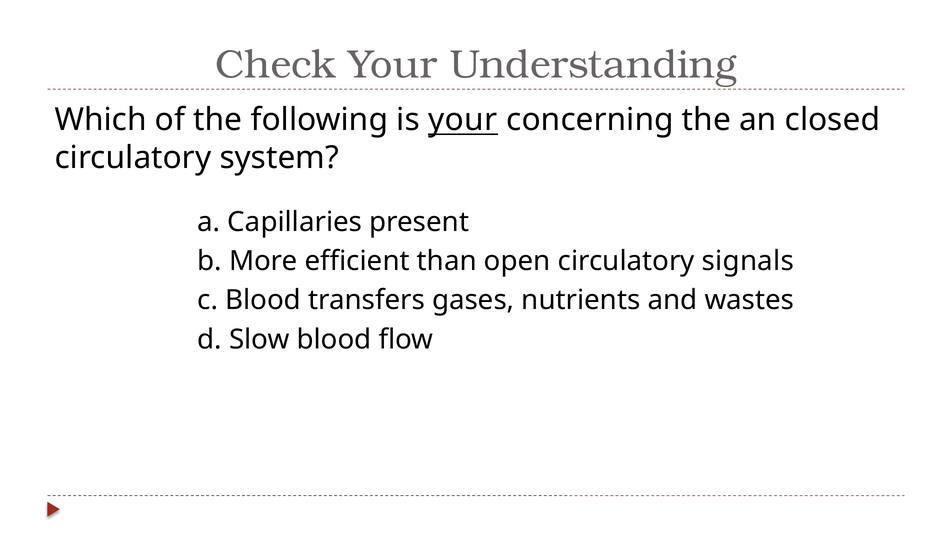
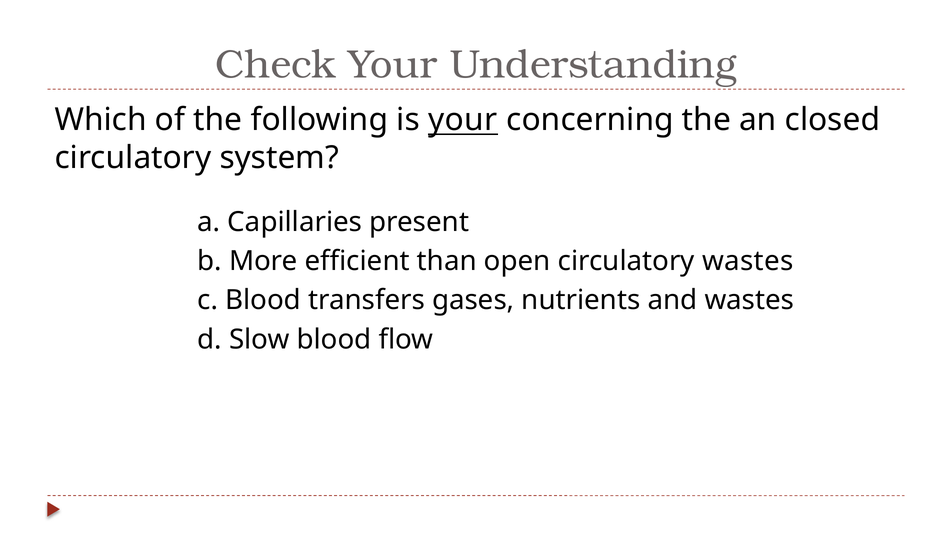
circulatory signals: signals -> wastes
